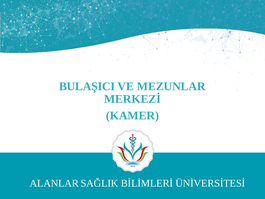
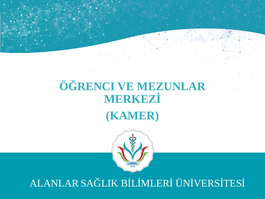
BULAŞICI: BULAŞICI -> ÖĞRENCI
